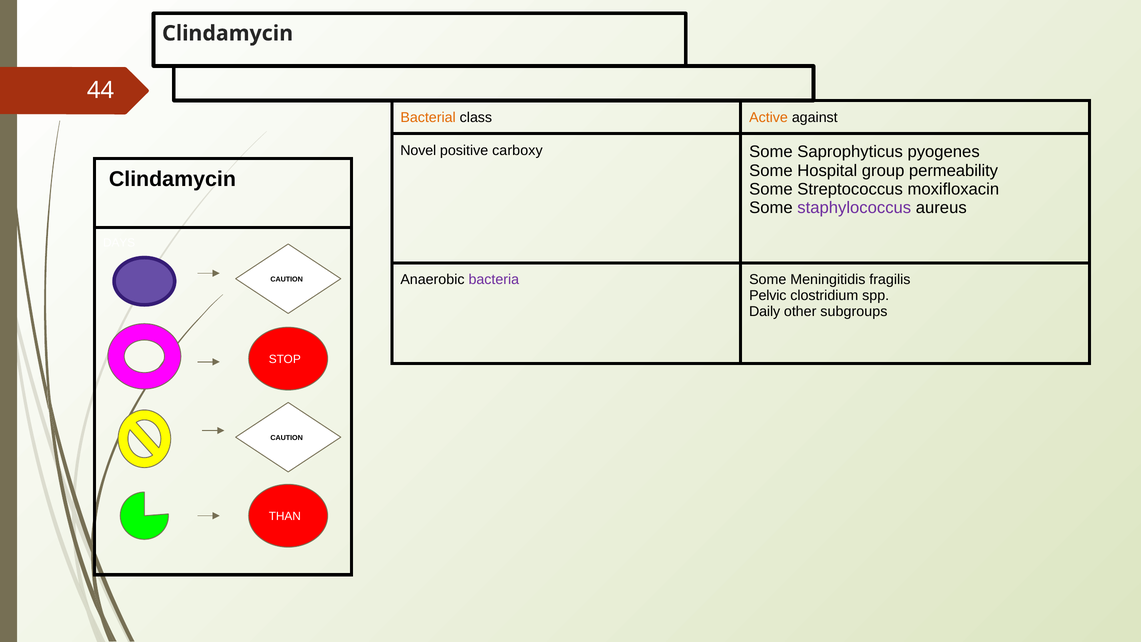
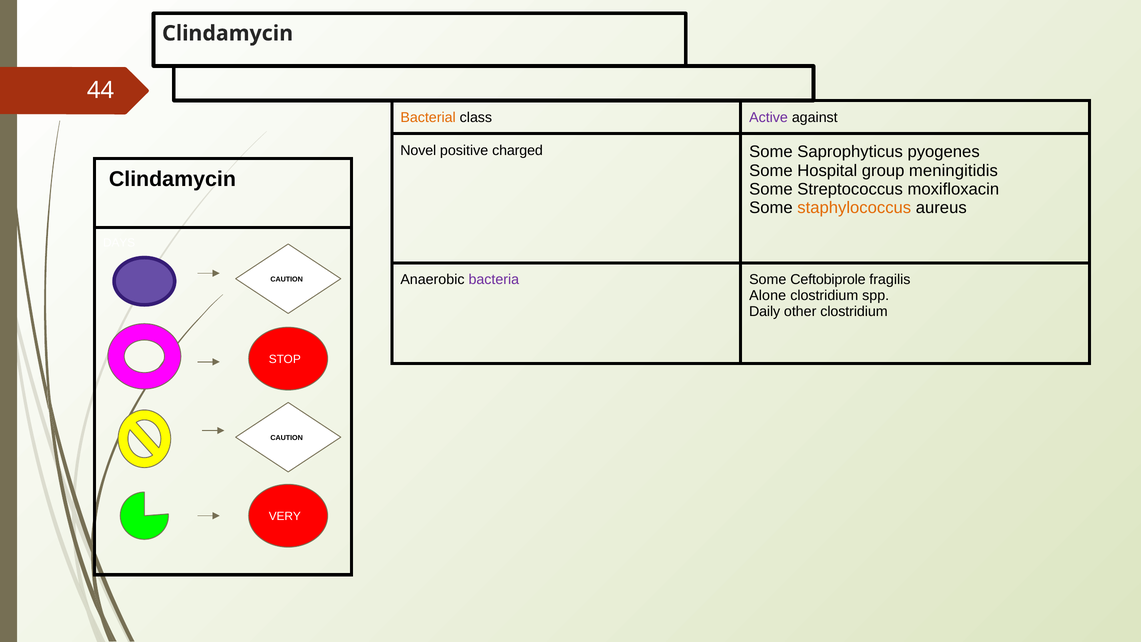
Active colour: orange -> purple
carboxy: carboxy -> charged
permeability: permeability -> meningitidis
staphylococcus colour: purple -> orange
Meningitidis: Meningitidis -> Ceftobiprole
Pelvic: Pelvic -> Alone
other subgroups: subgroups -> clostridium
THAN: THAN -> VERY
